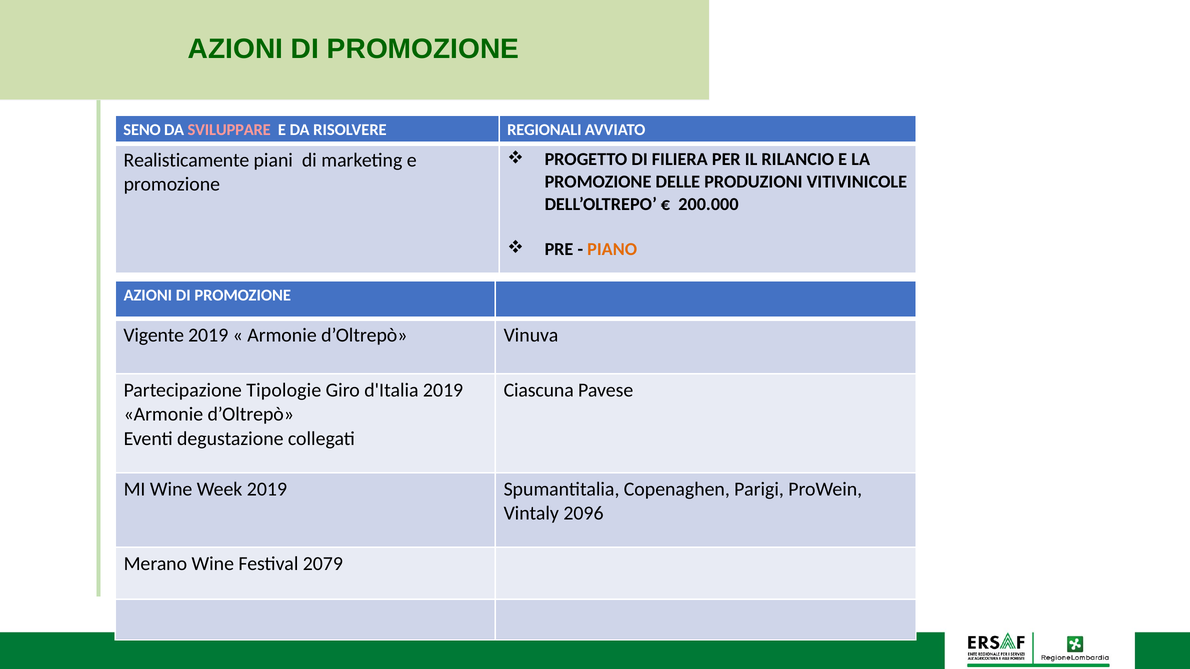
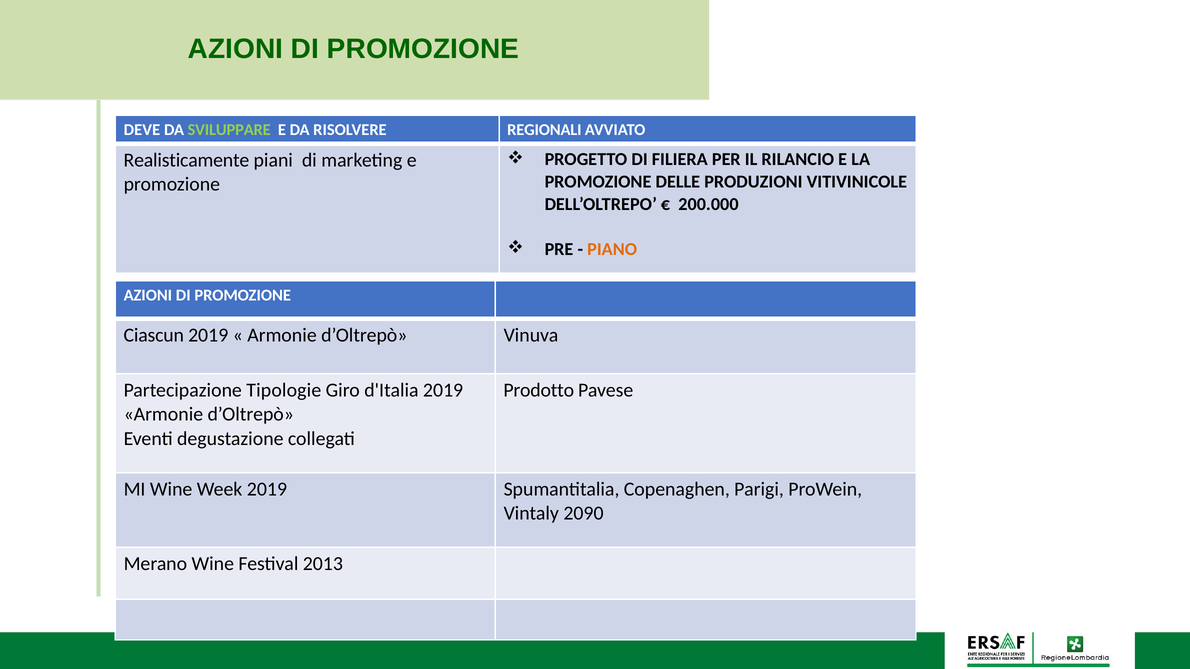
SENO: SENO -> DEVE
SVILUPPARE colour: pink -> light green
Vigente: Vigente -> Ciascun
Ciascuna: Ciascuna -> Prodotto
2096: 2096 -> 2090
2079: 2079 -> 2013
